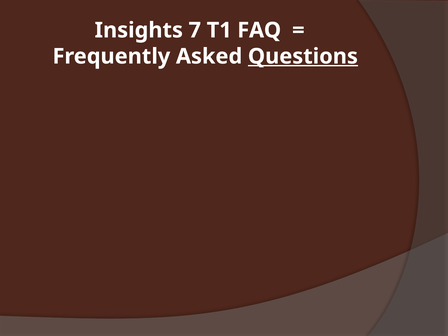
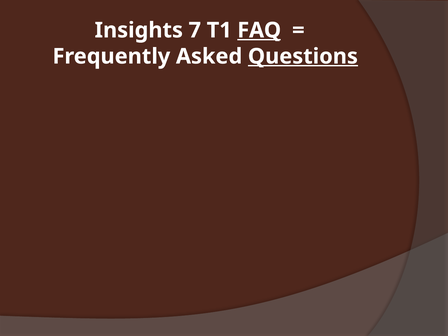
FAQ underline: none -> present
